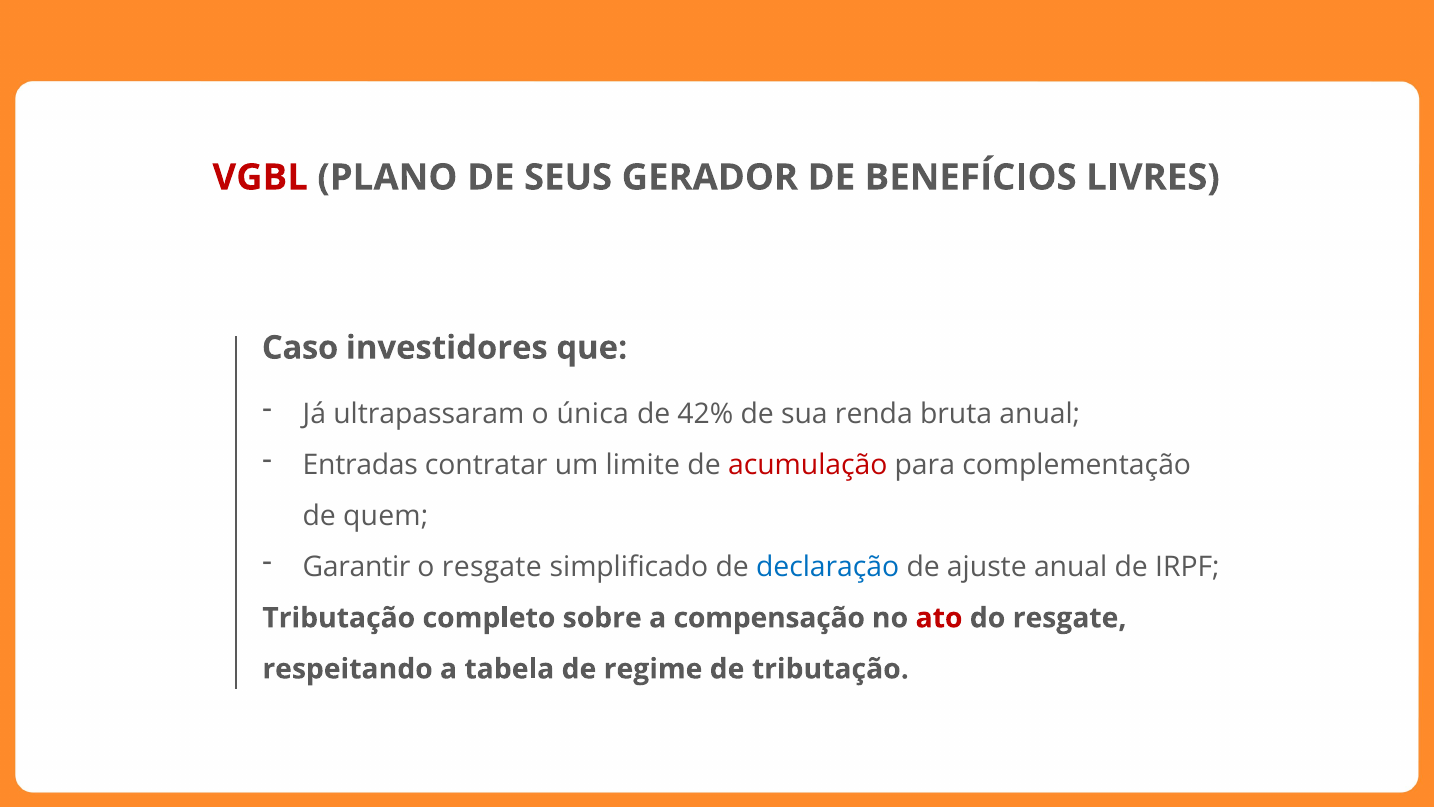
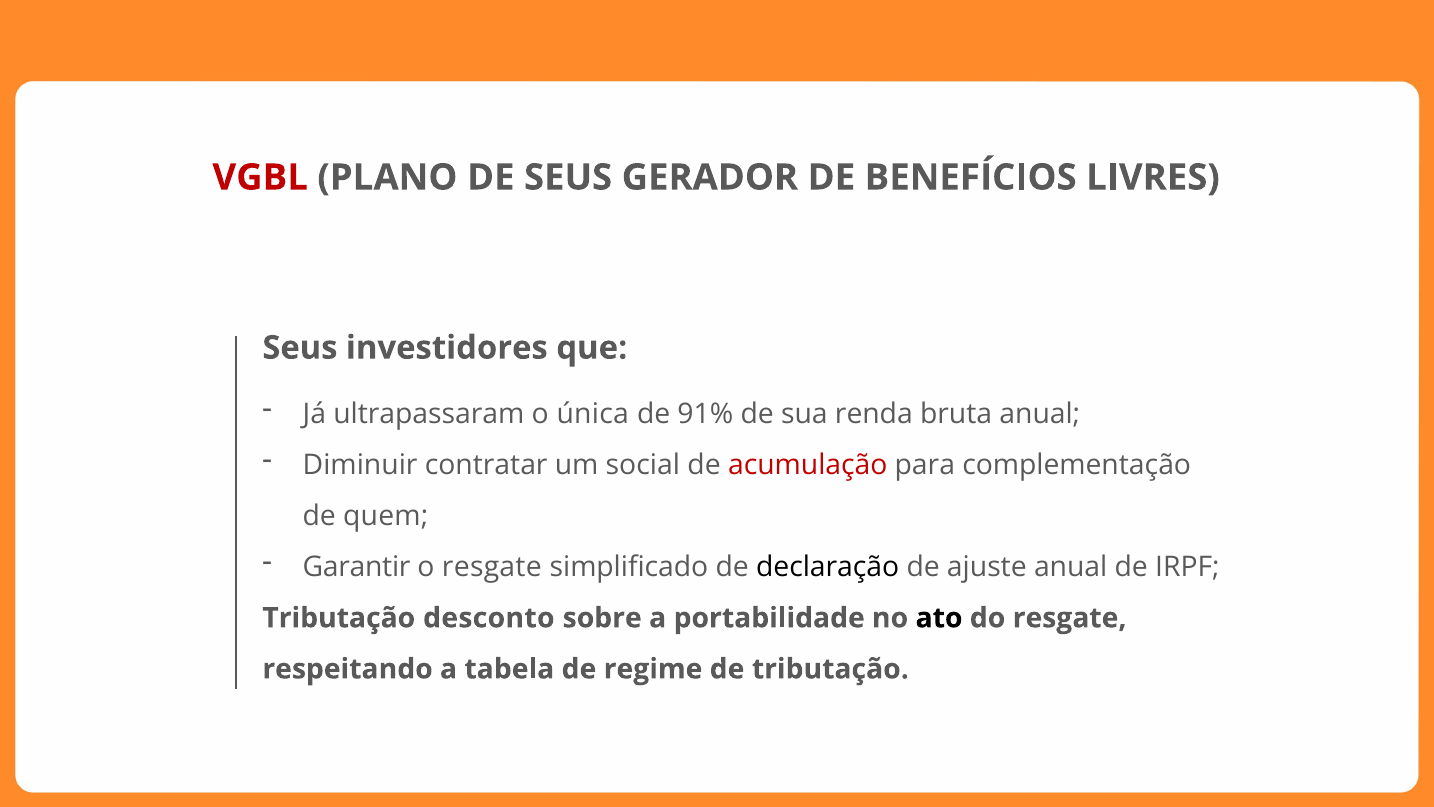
Caso at (300, 348): Caso -> Seus
42%: 42% -> 91%
Entradas: Entradas -> Diminuir
limite: limite -> social
declaração colour: blue -> black
completo: completo -> desconto
compensação: compensação -> portabilidade
ato colour: red -> black
